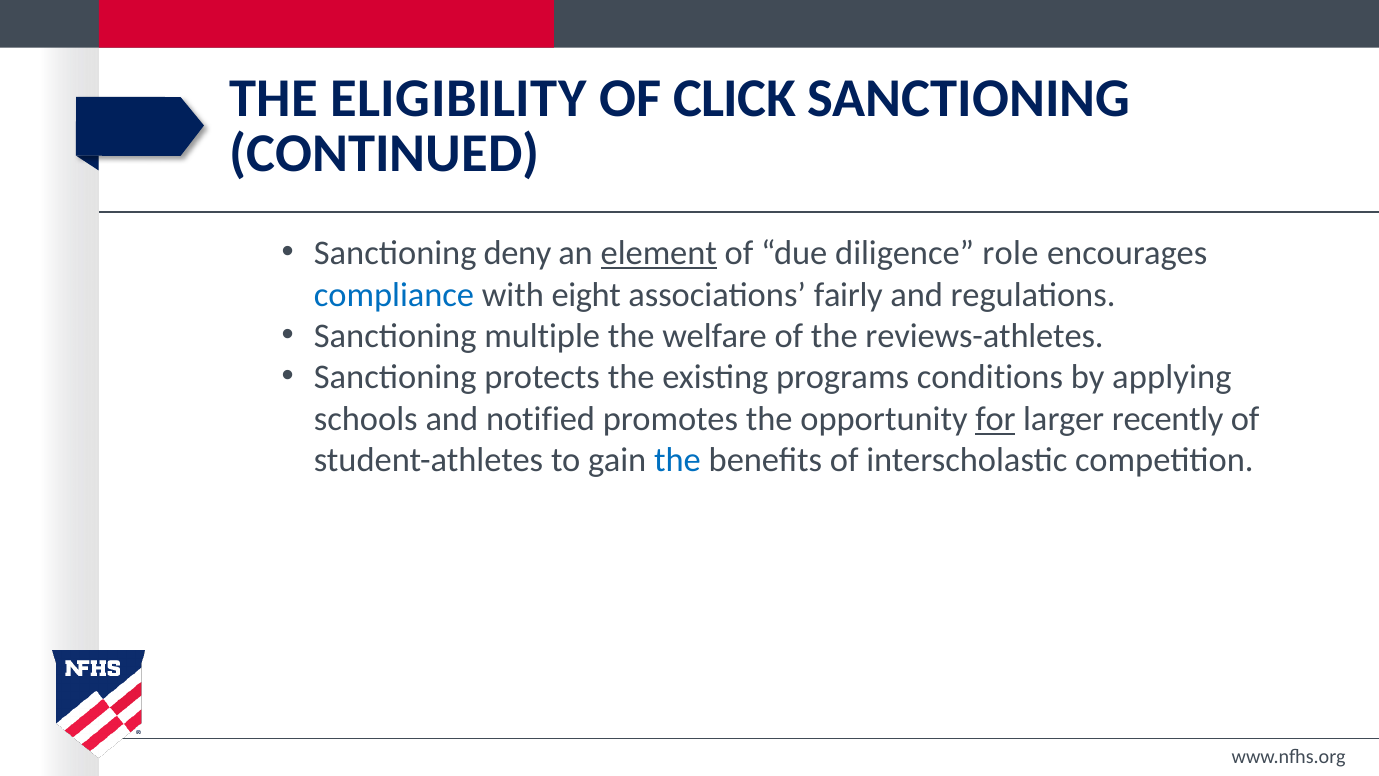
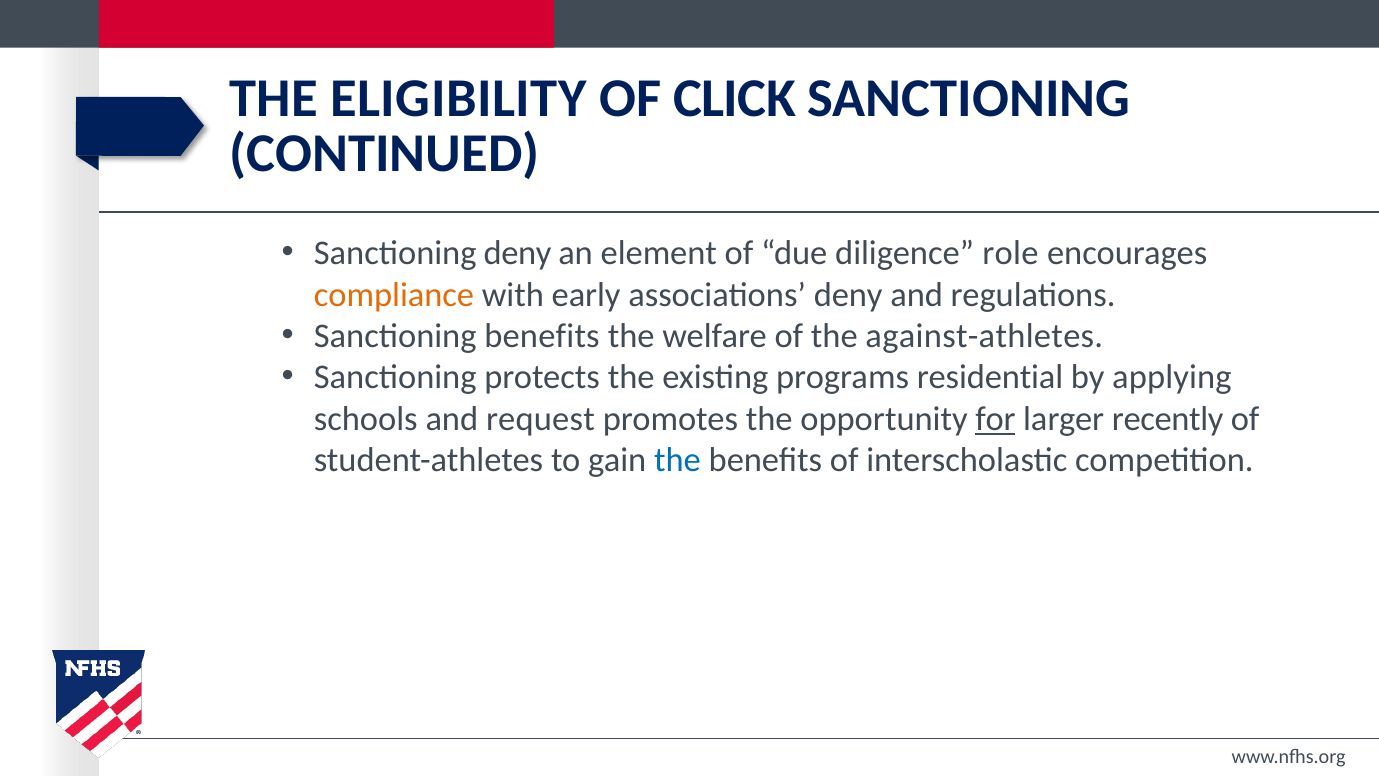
element underline: present -> none
compliance colour: blue -> orange
eight: eight -> early
associations fairly: fairly -> deny
Sanctioning multiple: multiple -> benefits
reviews-athletes: reviews-athletes -> against-athletes
conditions: conditions -> residential
notified: notified -> request
